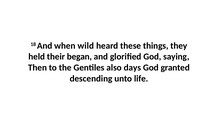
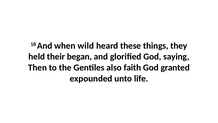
days: days -> faith
descending: descending -> expounded
